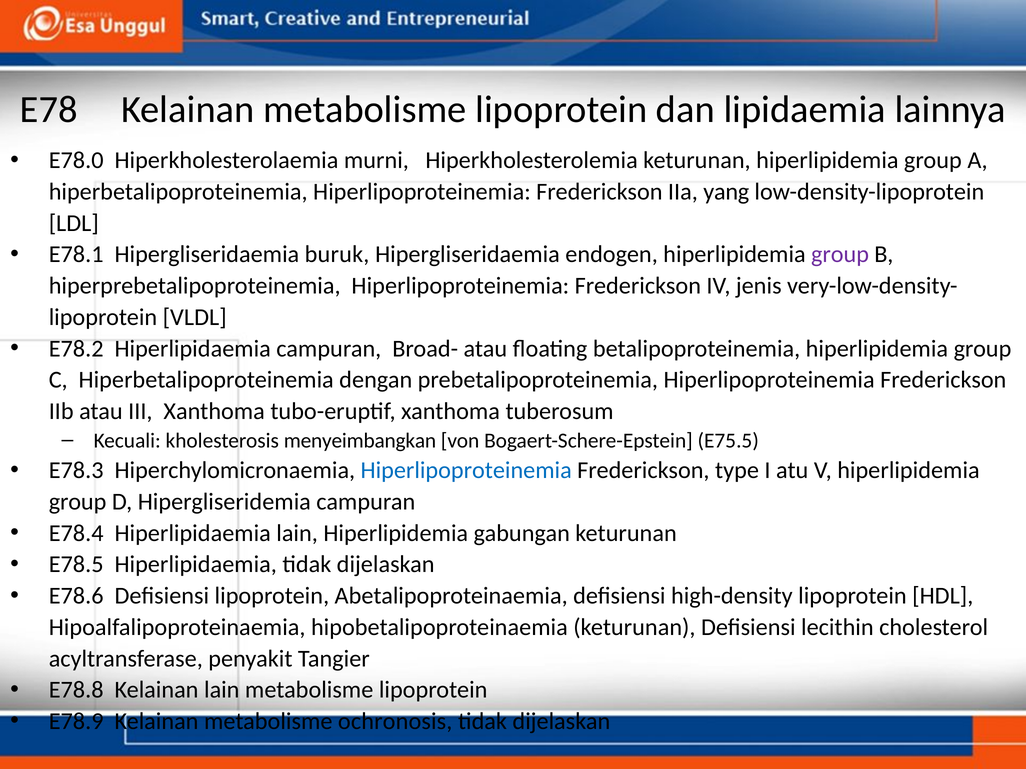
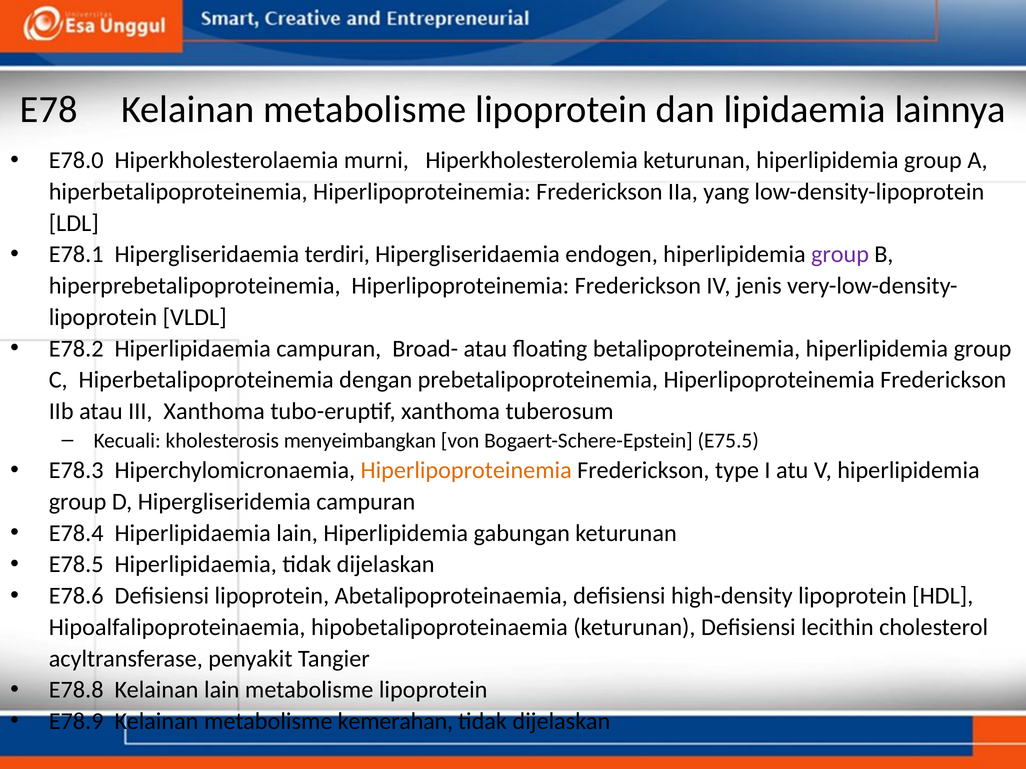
buruk: buruk -> terdiri
Hiperlipoproteinemia at (466, 471) colour: blue -> orange
ochronosis: ochronosis -> kemerahan
